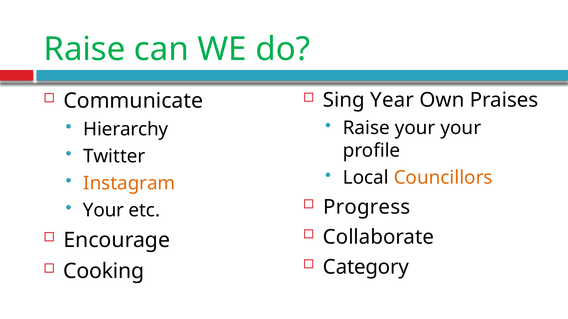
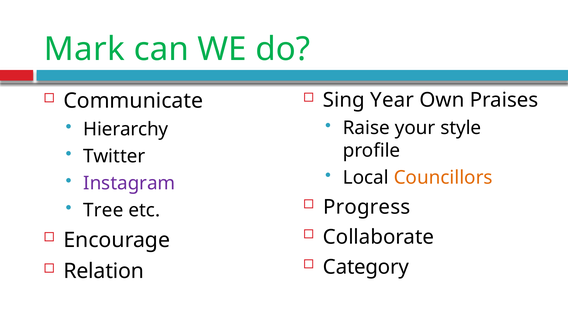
Raise at (85, 49): Raise -> Mark
your your: your -> style
Instagram colour: orange -> purple
Your at (104, 211): Your -> Tree
Cooking: Cooking -> Relation
